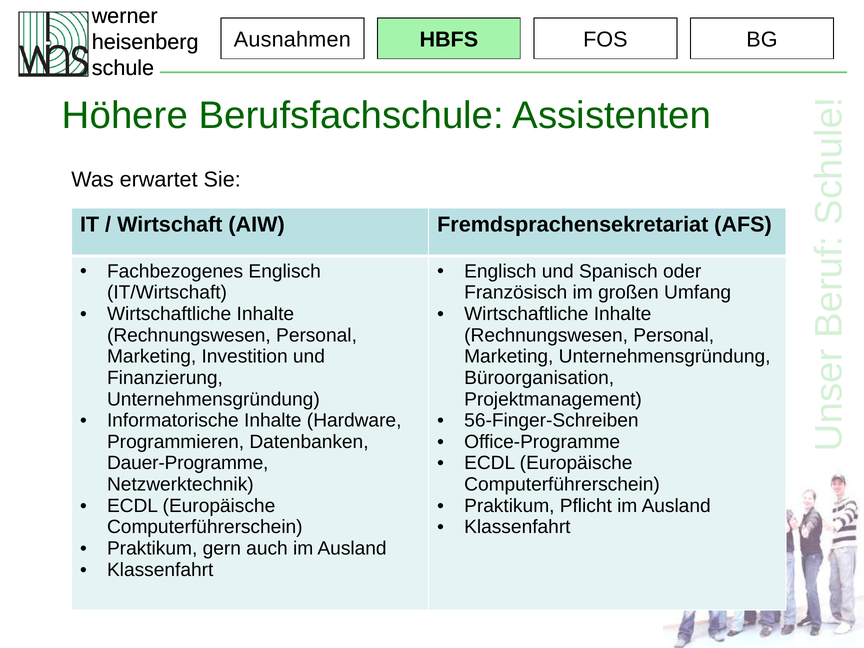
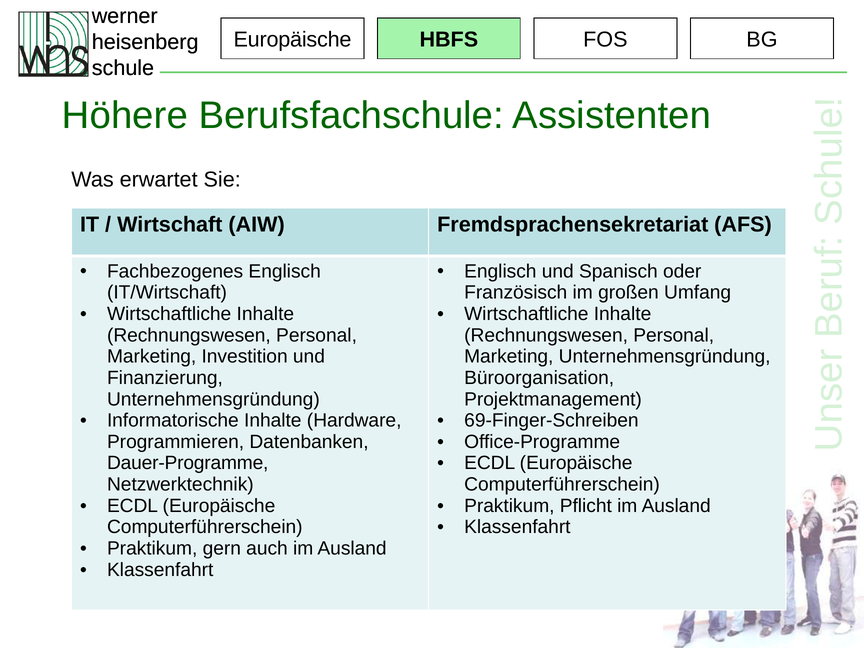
Ausnahmen at (292, 40): Ausnahmen -> Europäische
56-Finger-Schreiben: 56-Finger-Schreiben -> 69-Finger-Schreiben
